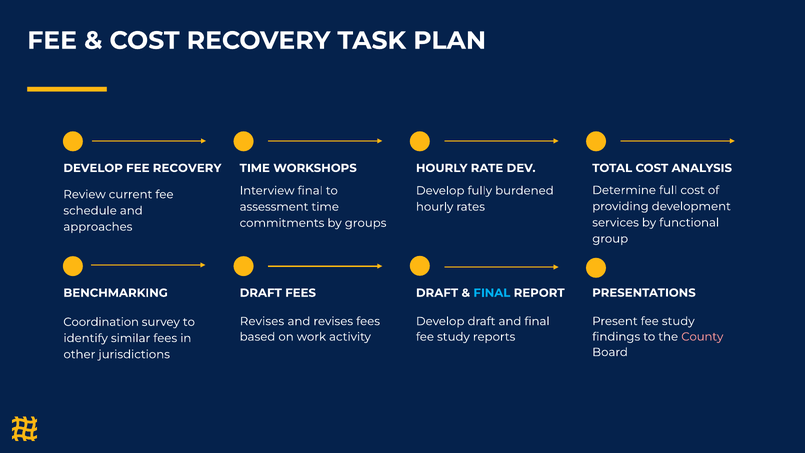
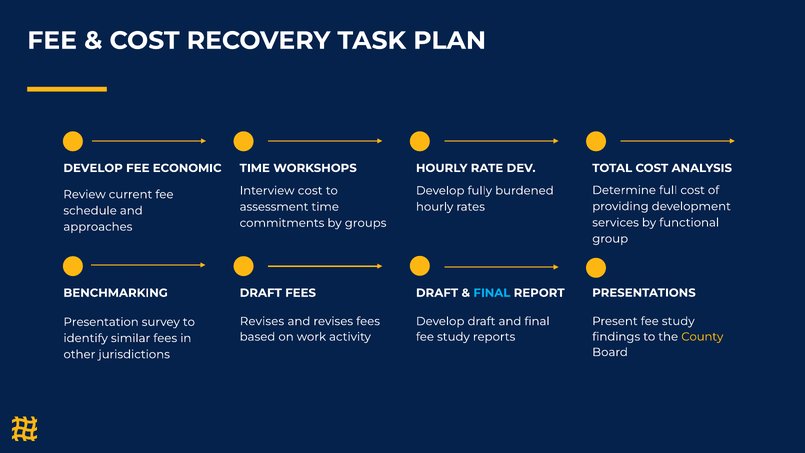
FEE RECOVERY: RECOVERY -> ECONOMIC
Interview final: final -> cost
Coordination: Coordination -> Presentation
County at (702, 337) colour: pink -> yellow
